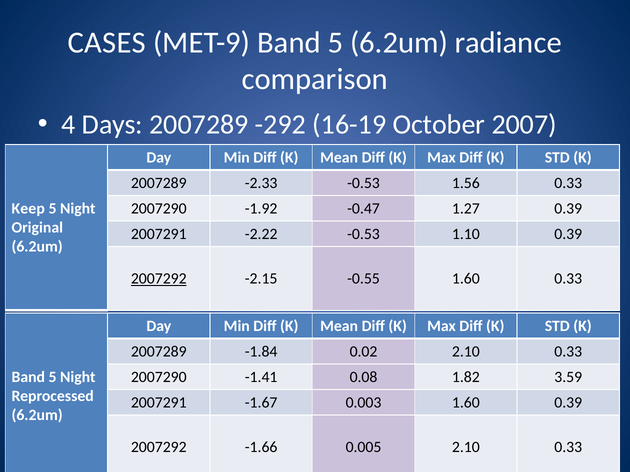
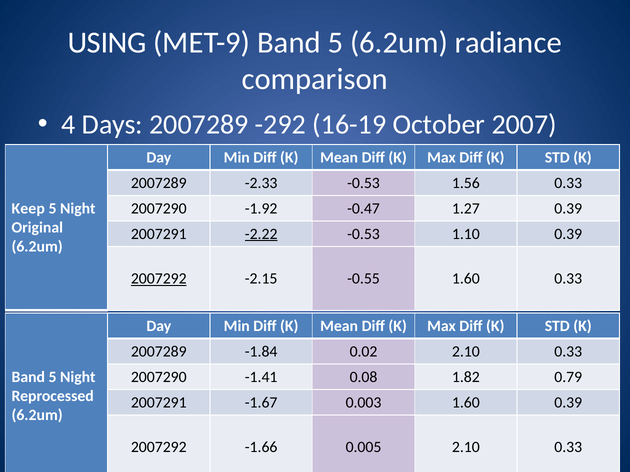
CASES: CASES -> USING
-2.22 underline: none -> present
3.59: 3.59 -> 0.79
